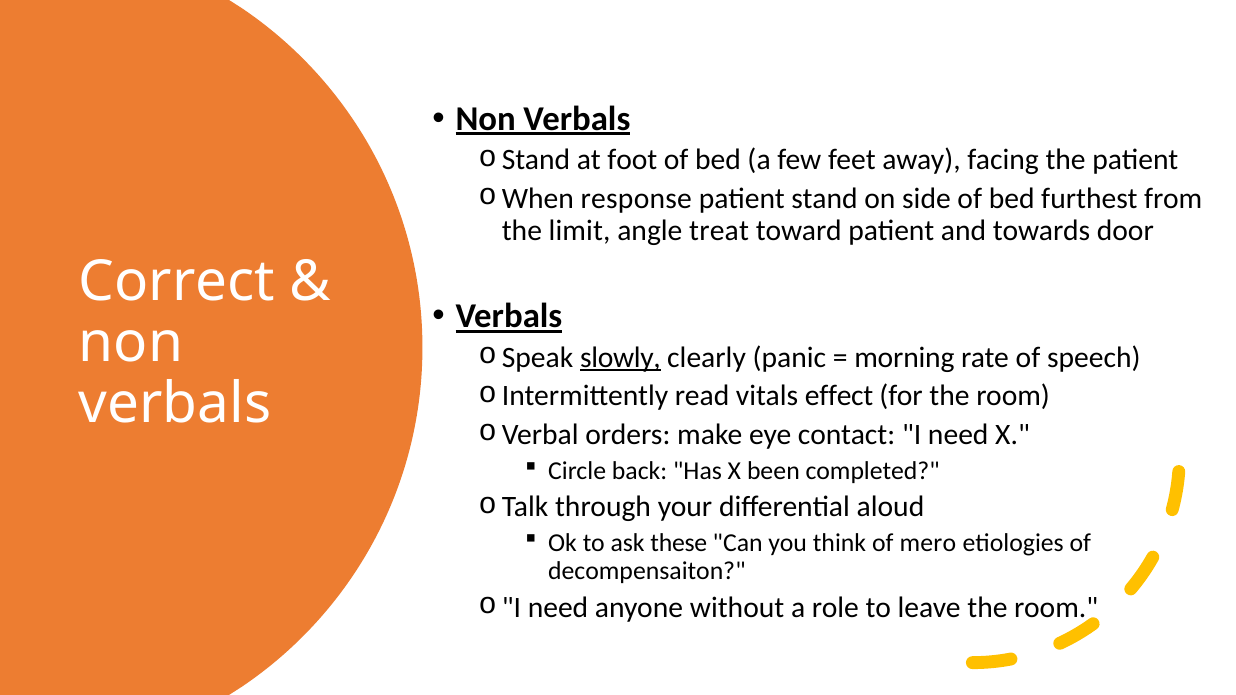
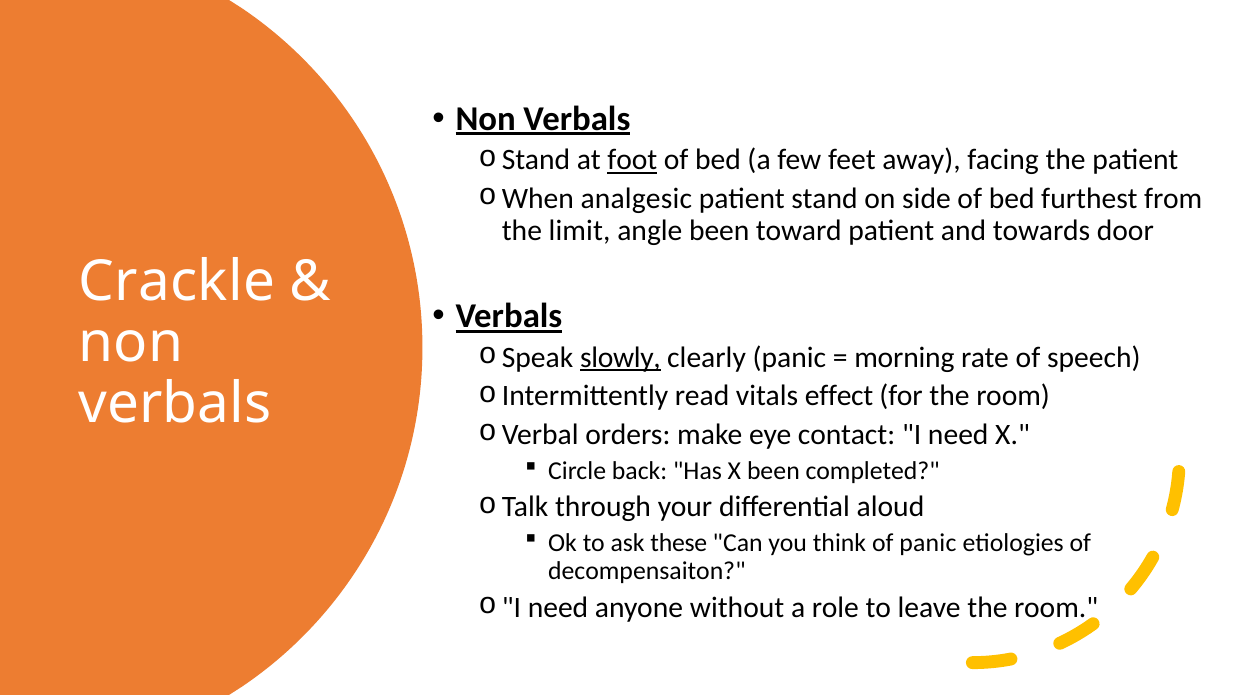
foot underline: none -> present
response: response -> analgesic
angle treat: treat -> been
Correct: Correct -> Crackle
of mero: mero -> panic
